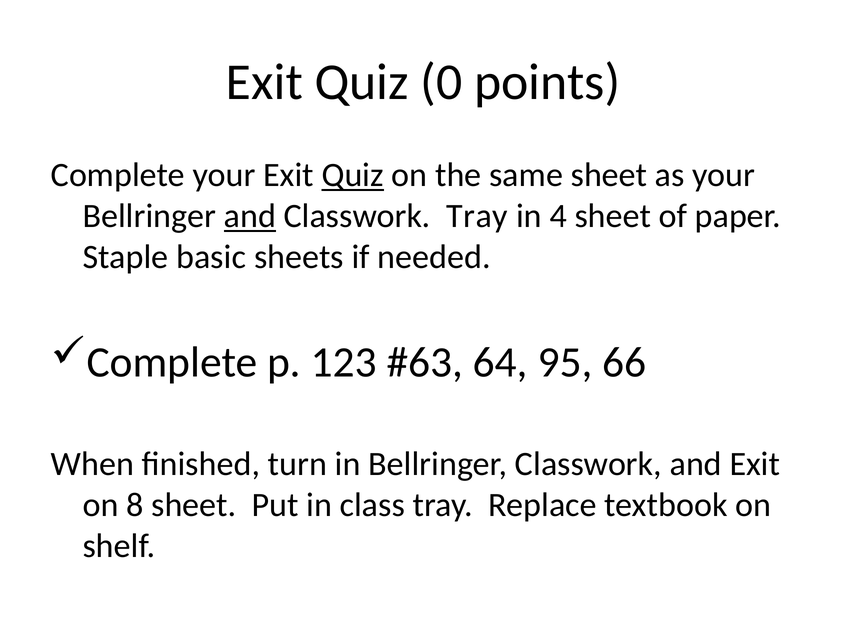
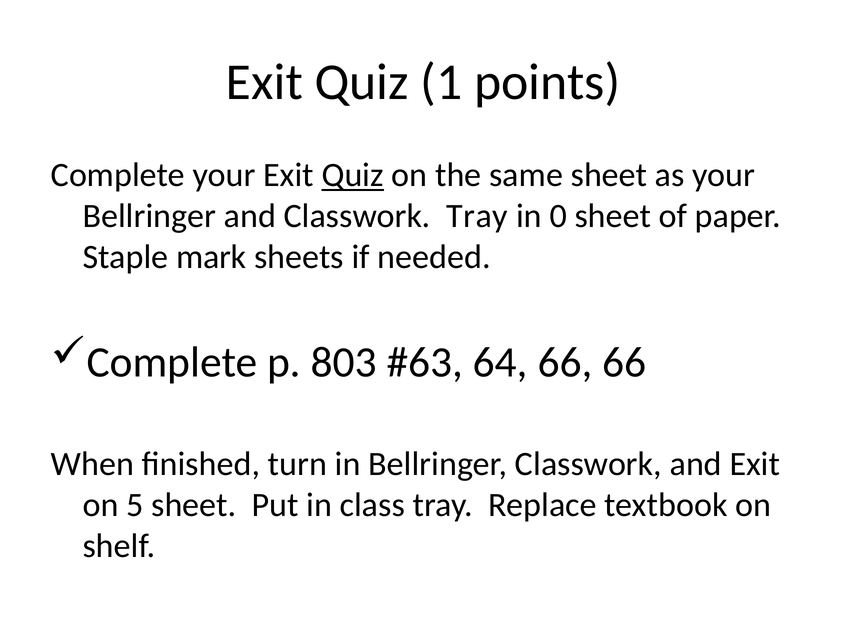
0: 0 -> 1
and at (250, 216) underline: present -> none
4: 4 -> 0
basic: basic -> mark
123: 123 -> 803
64 95: 95 -> 66
8: 8 -> 5
